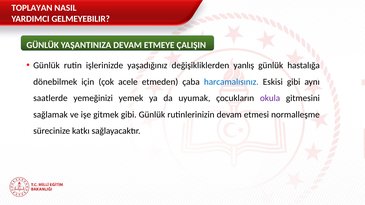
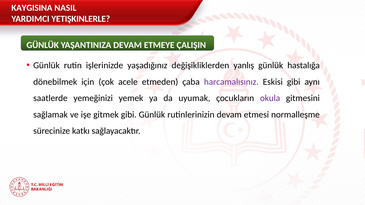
TOPLAYAN: TOPLAYAN -> KAYGISINA
GELMEYEBILIR: GELMEYEBILIR -> YETIŞKINLERLE
harcamalısınız colour: blue -> purple
